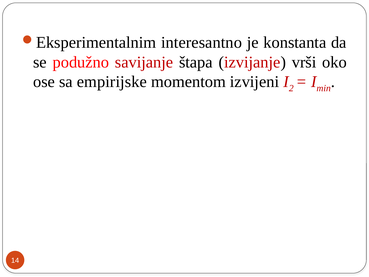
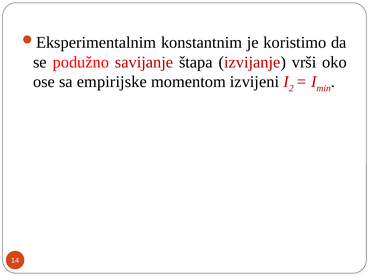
interesantno: interesantno -> konstantnim
konstanta: konstanta -> koristimo
